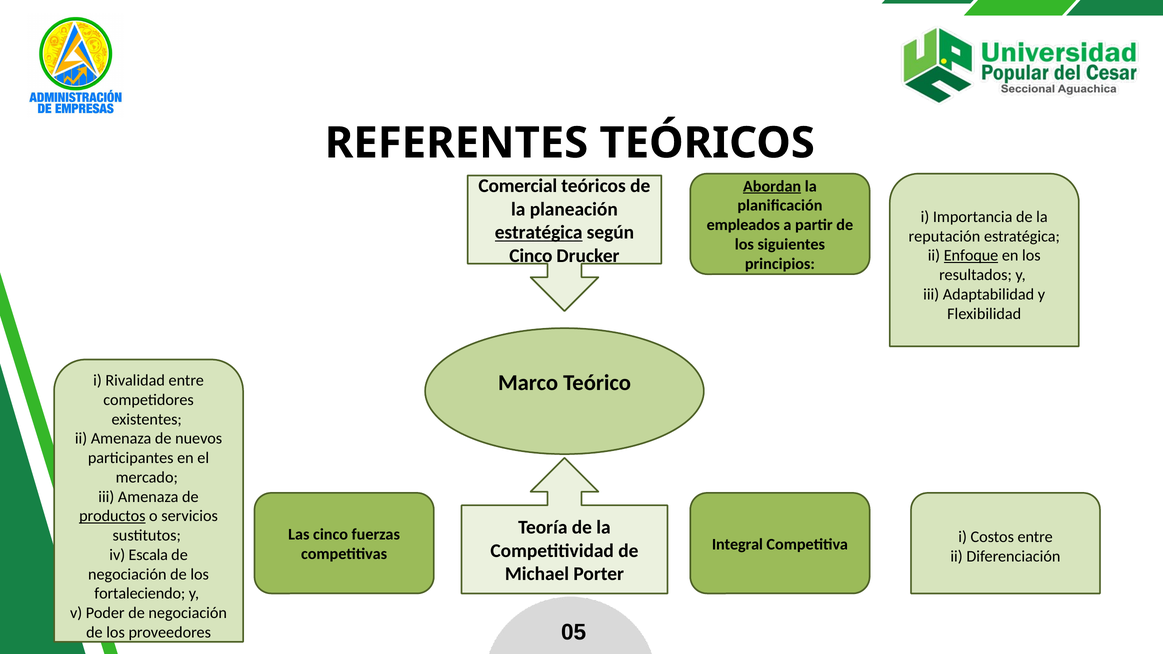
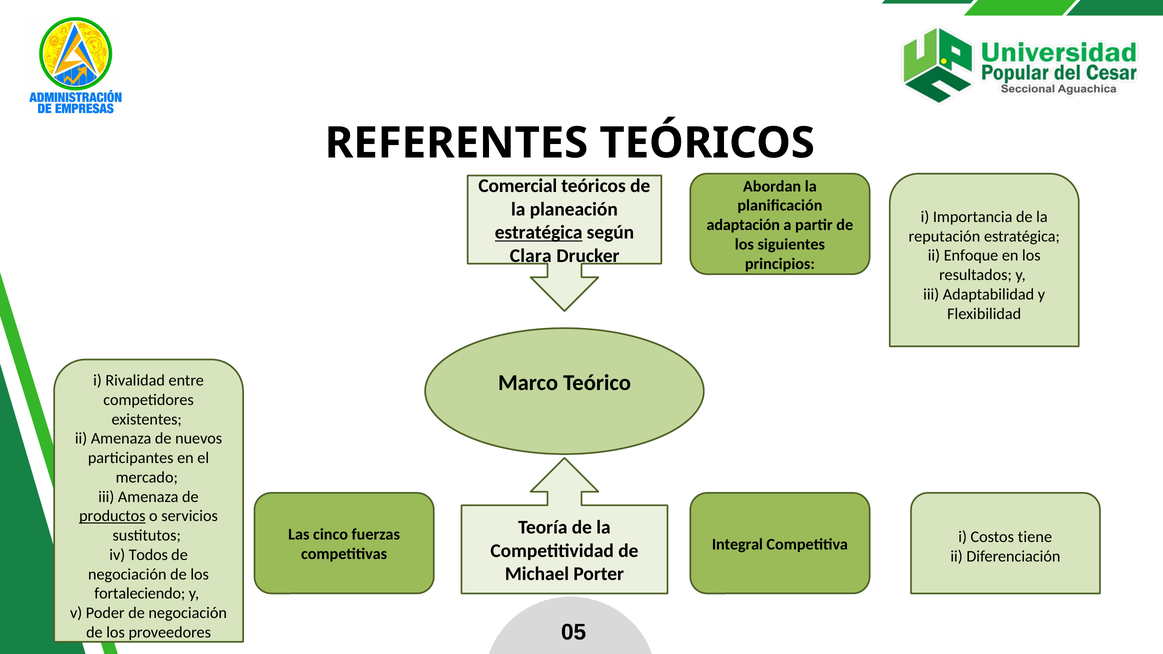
Abordan underline: present -> none
empleados: empleados -> adaptación
Cinco at (531, 256): Cinco -> Clara
Enfoque underline: present -> none
Costos entre: entre -> tiene
Escala: Escala -> Todos
